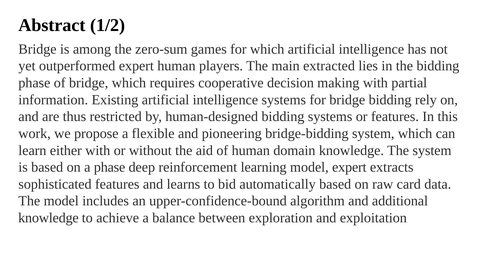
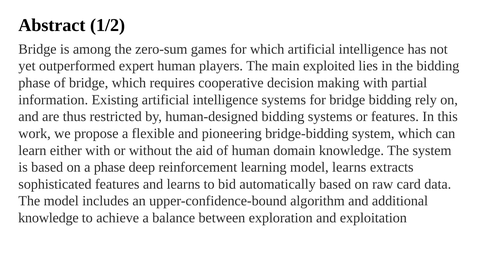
extracted: extracted -> exploited
model expert: expert -> learns
